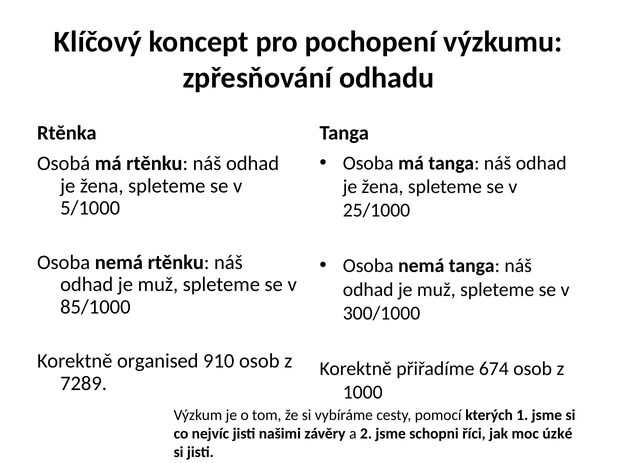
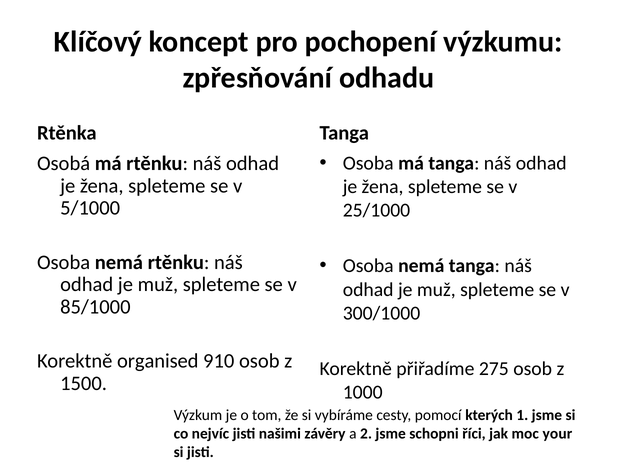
674: 674 -> 275
7289: 7289 -> 1500
úzké: úzké -> your
